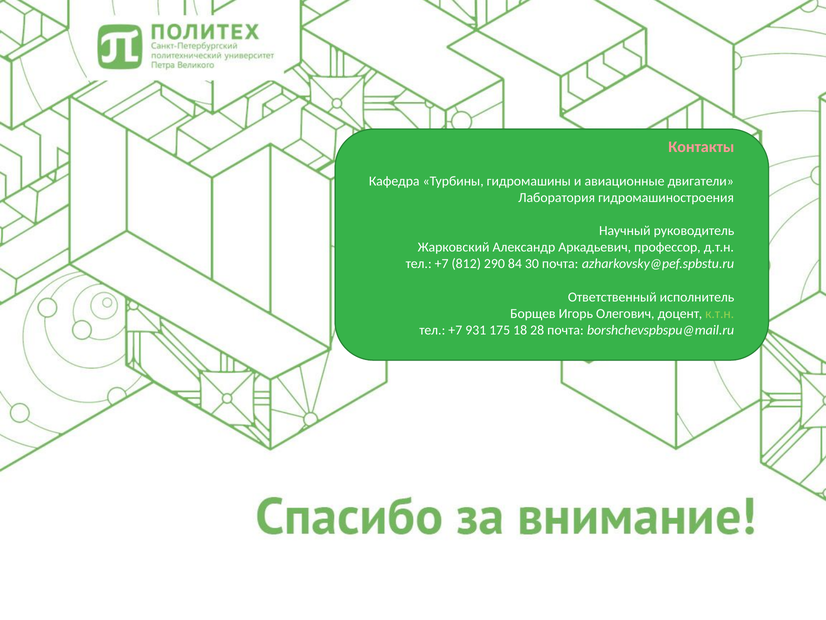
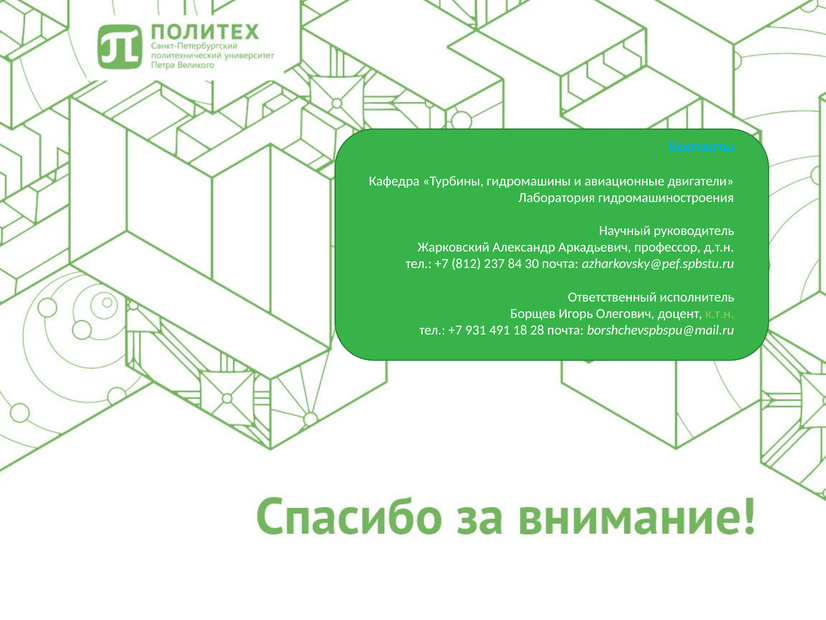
Контакты colour: pink -> light blue
290: 290 -> 237
175: 175 -> 491
